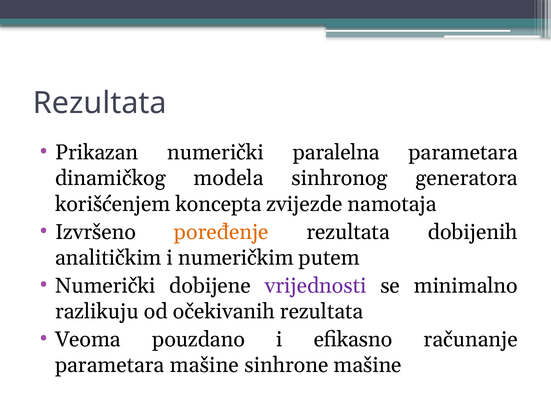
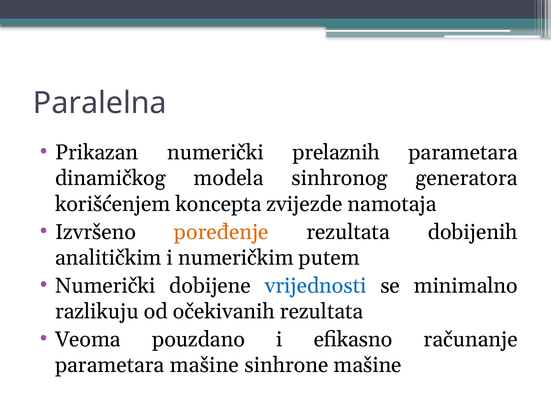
Rezultata at (100, 103): Rezultata -> Paralelna
paralelna: paralelna -> prelaznih
vrijednosti colour: purple -> blue
